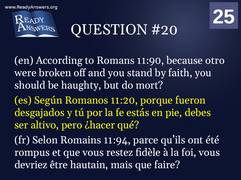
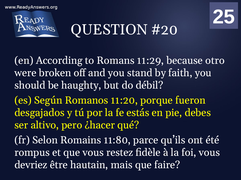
11:90: 11:90 -> 11:29
mort: mort -> débil
11:94: 11:94 -> 11:80
